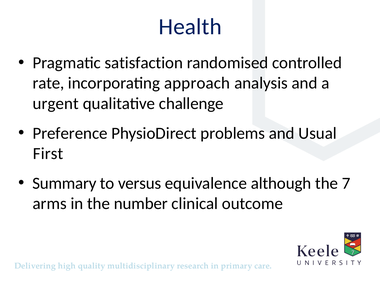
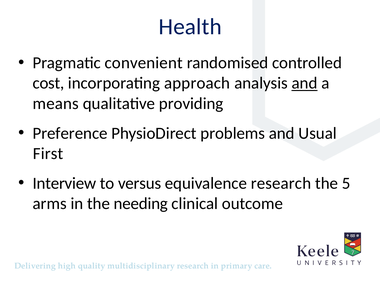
satisfaction: satisfaction -> convenient
rate: rate -> cost
and at (305, 83) underline: none -> present
urgent: urgent -> means
challenge: challenge -> providing
Summary: Summary -> Interview
equivalence although: although -> research
7: 7 -> 5
number: number -> needing
